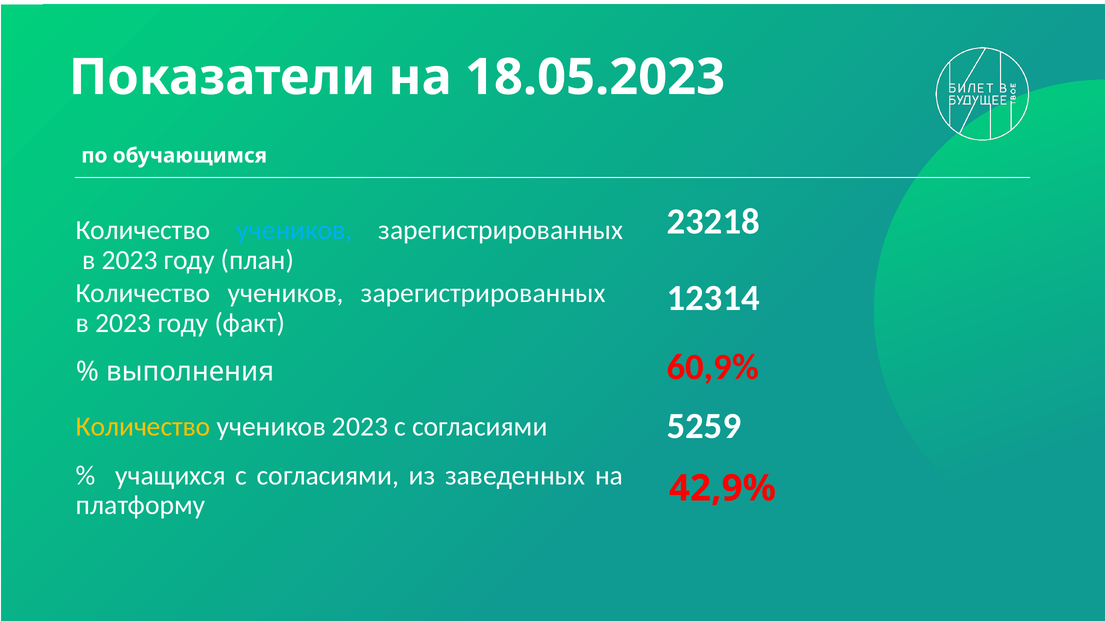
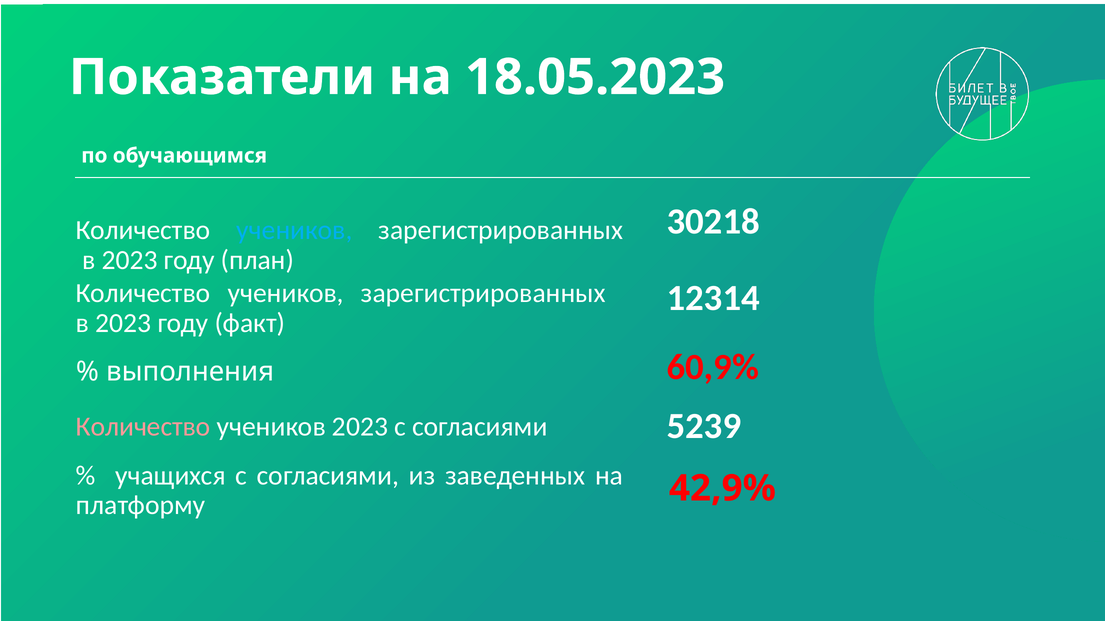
23218: 23218 -> 30218
Количество at (143, 427) colour: yellow -> pink
5259: 5259 -> 5239
